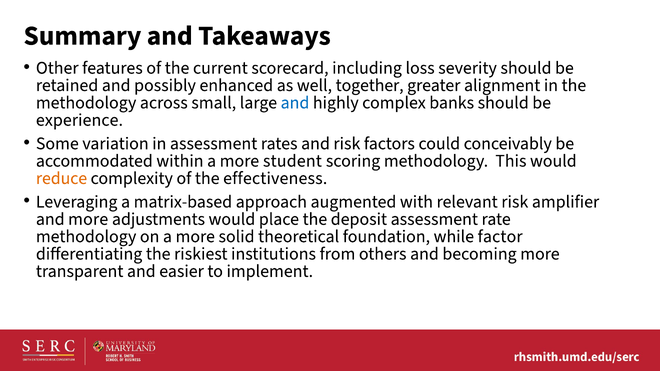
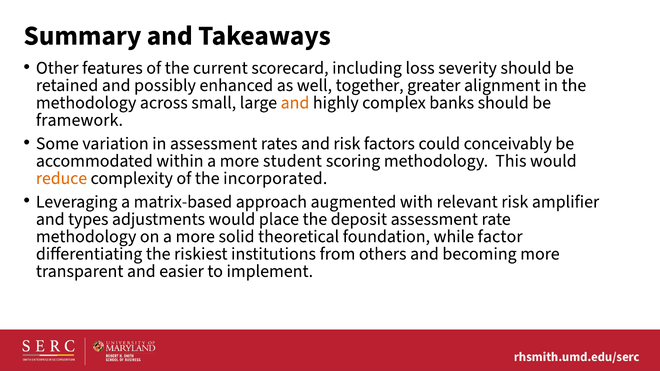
and at (295, 103) colour: blue -> orange
experience: experience -> framework
effectiveness: effectiveness -> incorporated
and more: more -> types
